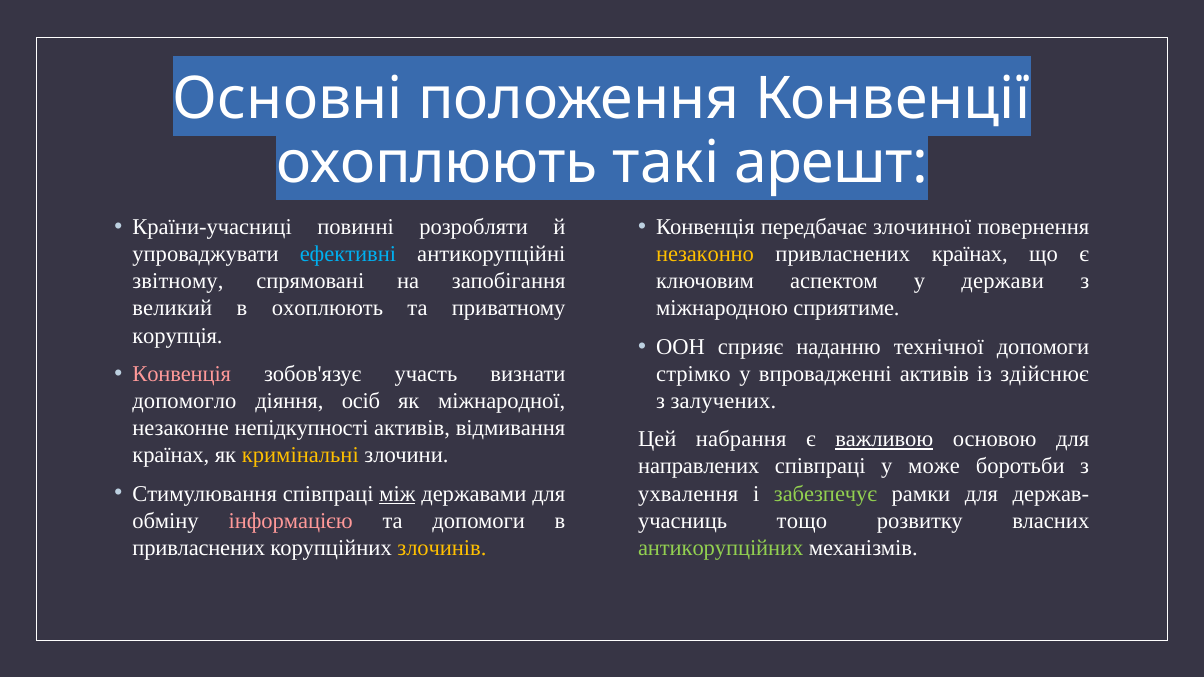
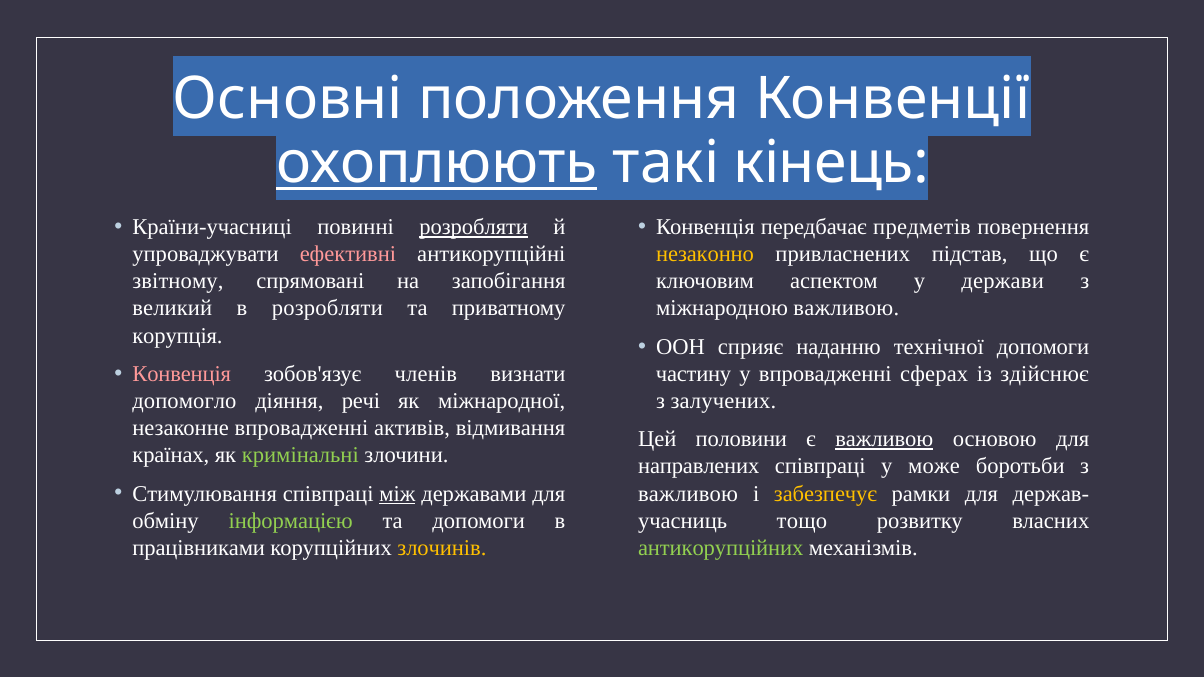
охоплюють at (437, 163) underline: none -> present
арешт: арешт -> кінець
розробляти at (474, 227) underline: none -> present
злочинної: злочинної -> предметів
ефективні colour: light blue -> pink
привласнених країнах: країнах -> підстав
в охоплюють: охоплюють -> розробляти
міжнародною сприятиме: сприятиме -> важливою
участь: участь -> членів
стрімко: стрімко -> частину
впровадженні активів: активів -> сферах
осіб: осіб -> речі
незаконне непідкупності: непідкупності -> впровадженні
набрання: набрання -> половини
кримінальні colour: yellow -> light green
ухвалення at (688, 494): ухвалення -> важливою
забезпечує colour: light green -> yellow
інформацією colour: pink -> light green
привласнених at (199, 548): привласнених -> працівниками
